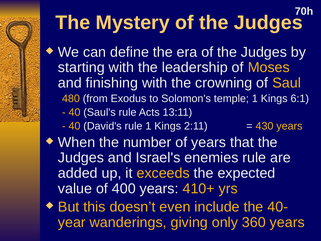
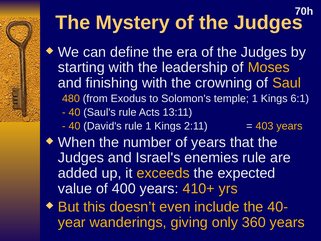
430: 430 -> 403
